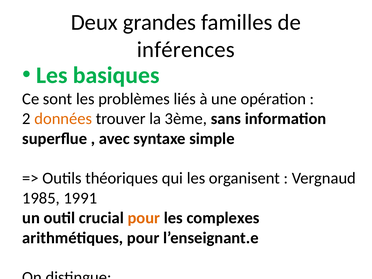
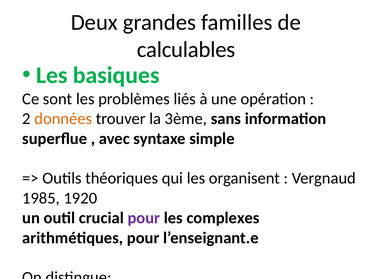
inférences: inférences -> calculables
1991: 1991 -> 1920
pour at (144, 218) colour: orange -> purple
